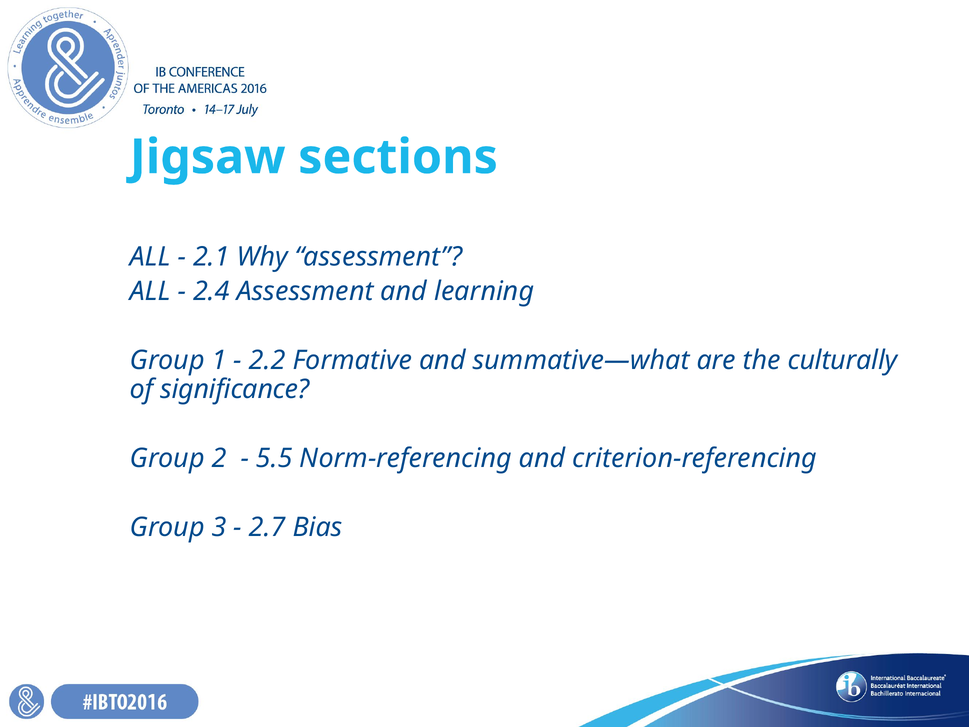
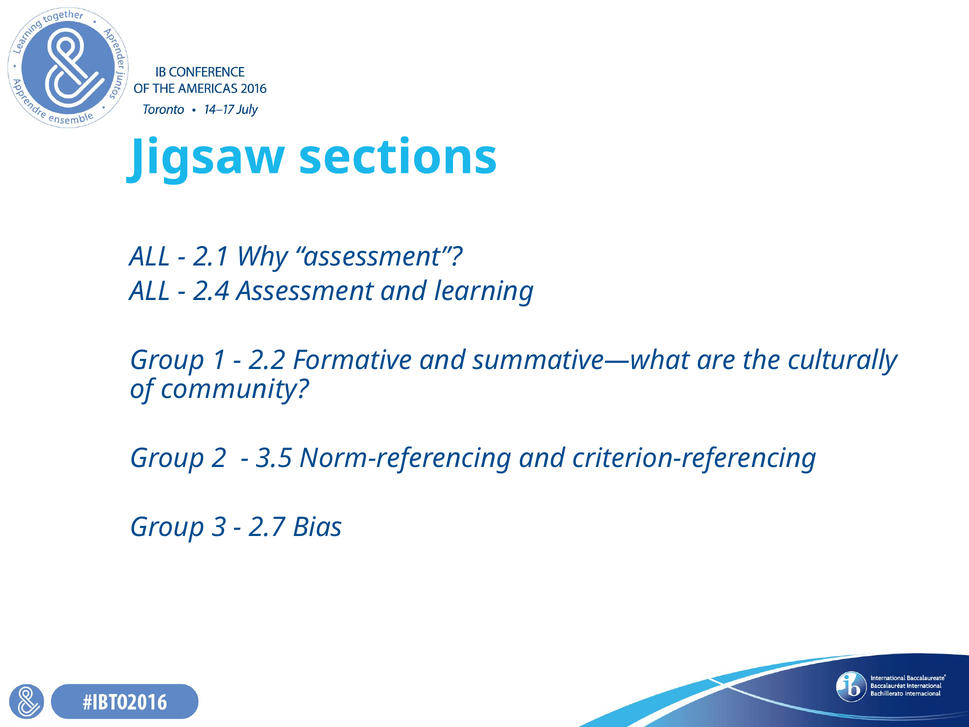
significance: significance -> community
5.5: 5.5 -> 3.5
